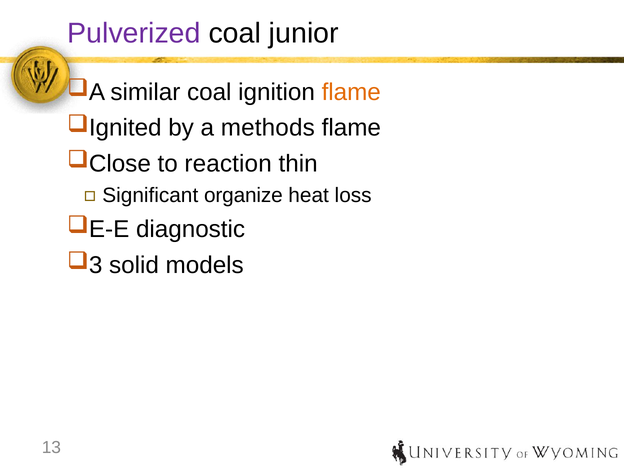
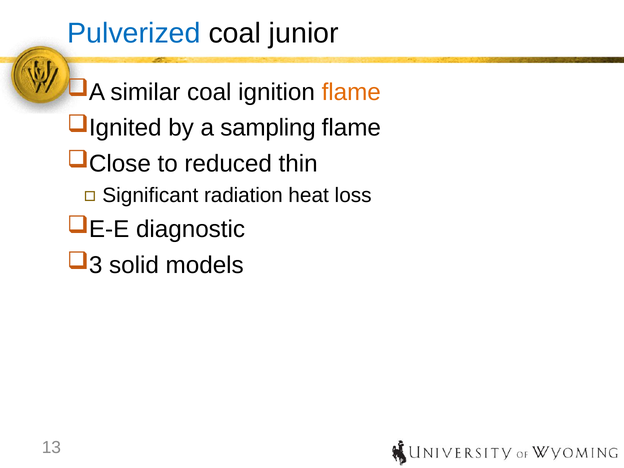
Pulverized colour: purple -> blue
methods: methods -> sampling
reaction: reaction -> reduced
organize: organize -> radiation
